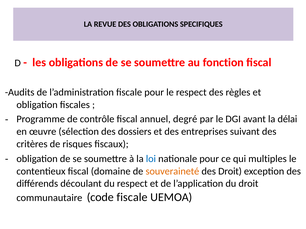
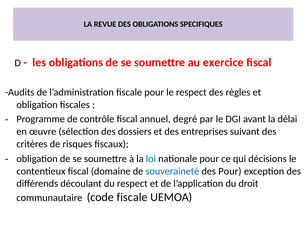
fonction: fonction -> exercice
multiples: multiples -> décisions
souveraineté colour: orange -> blue
des Droit: Droit -> Pour
